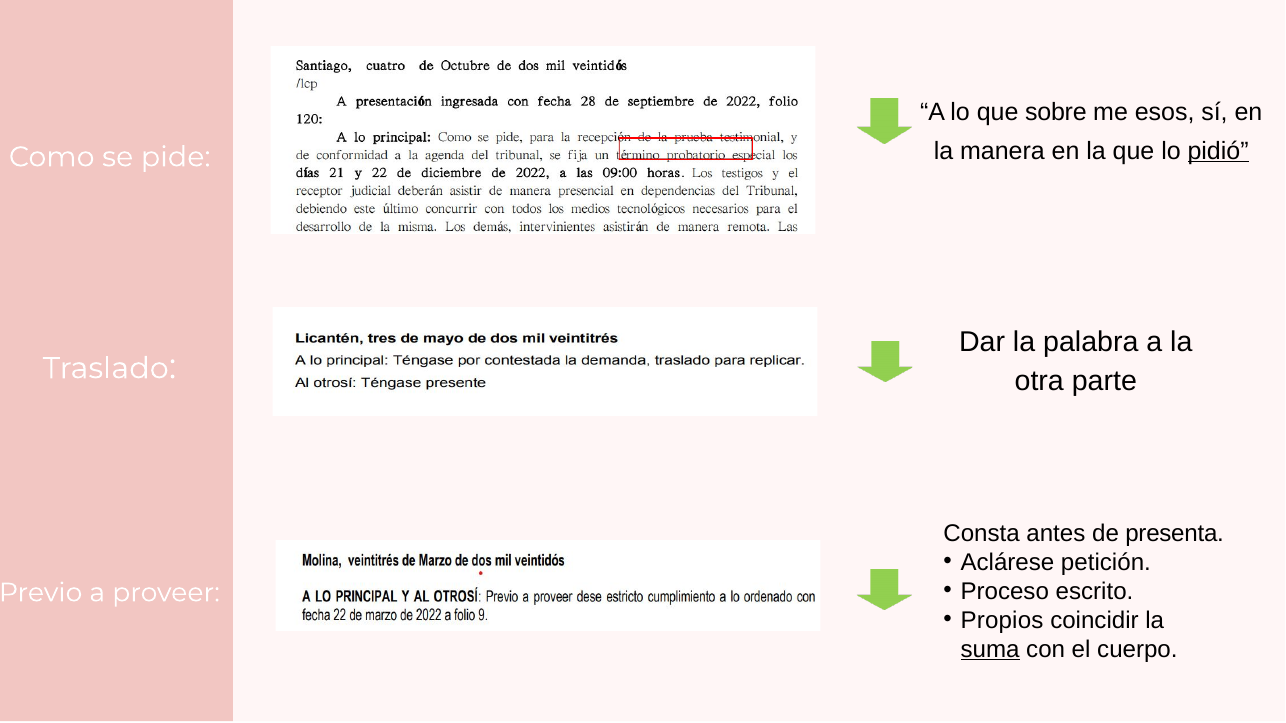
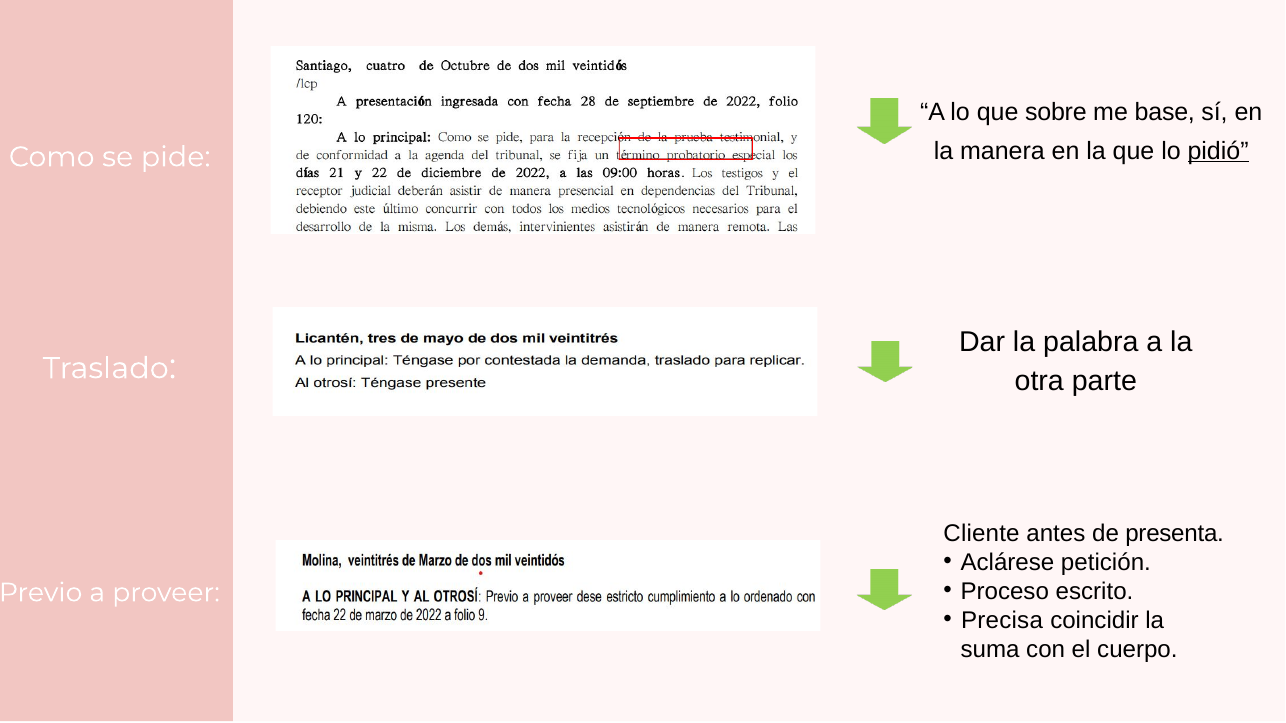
esos: esos -> base
Consta: Consta -> Cliente
Propios: Propios -> Precisa
suma underline: present -> none
